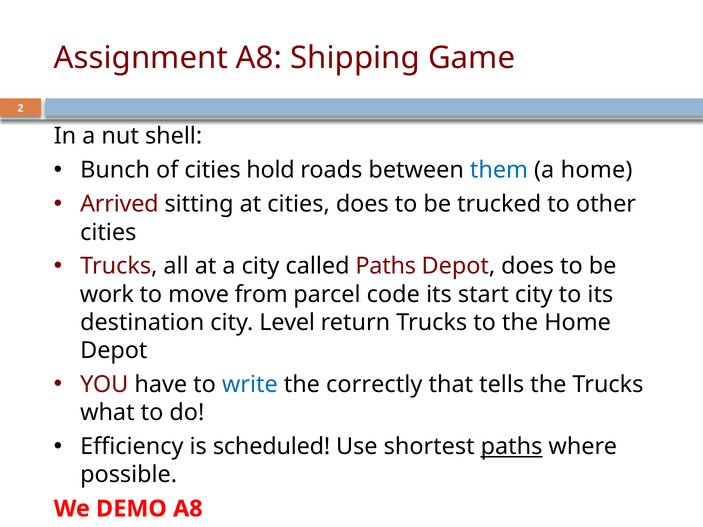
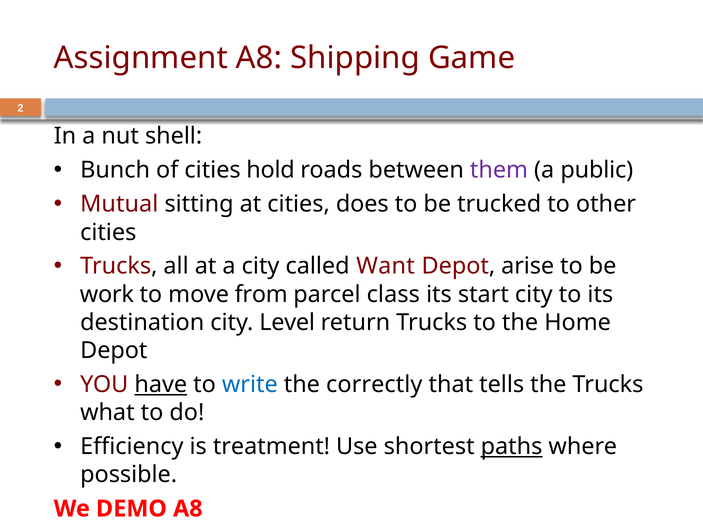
them colour: blue -> purple
a home: home -> public
Arrived: Arrived -> Mutual
called Paths: Paths -> Want
Depot does: does -> arise
code: code -> class
have underline: none -> present
scheduled: scheduled -> treatment
